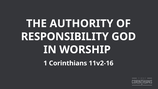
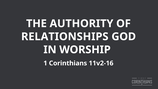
RESPONSIBILITY: RESPONSIBILITY -> RELATIONSHIPS
